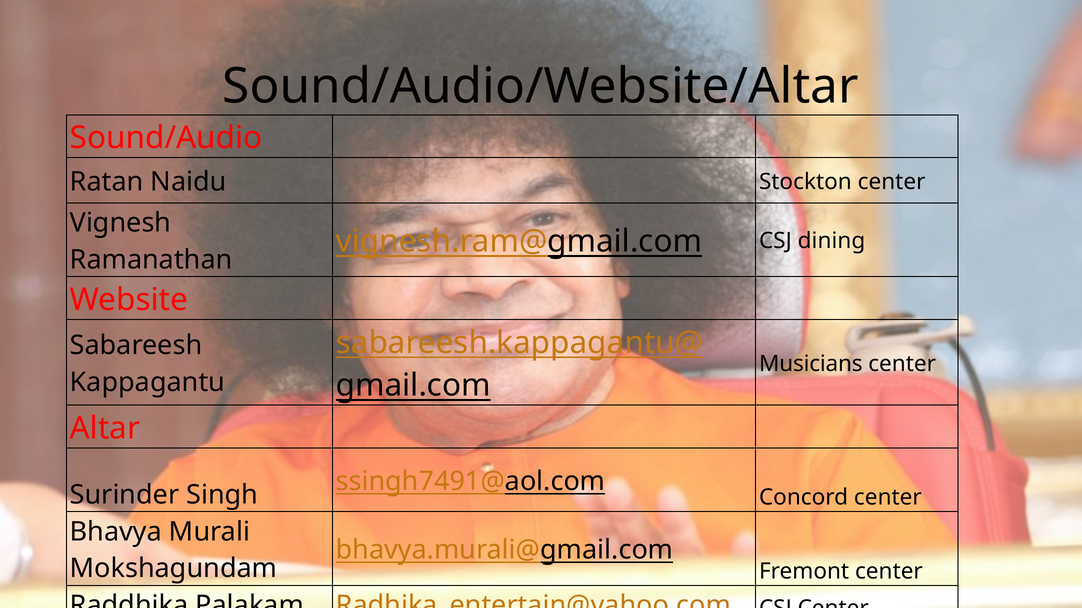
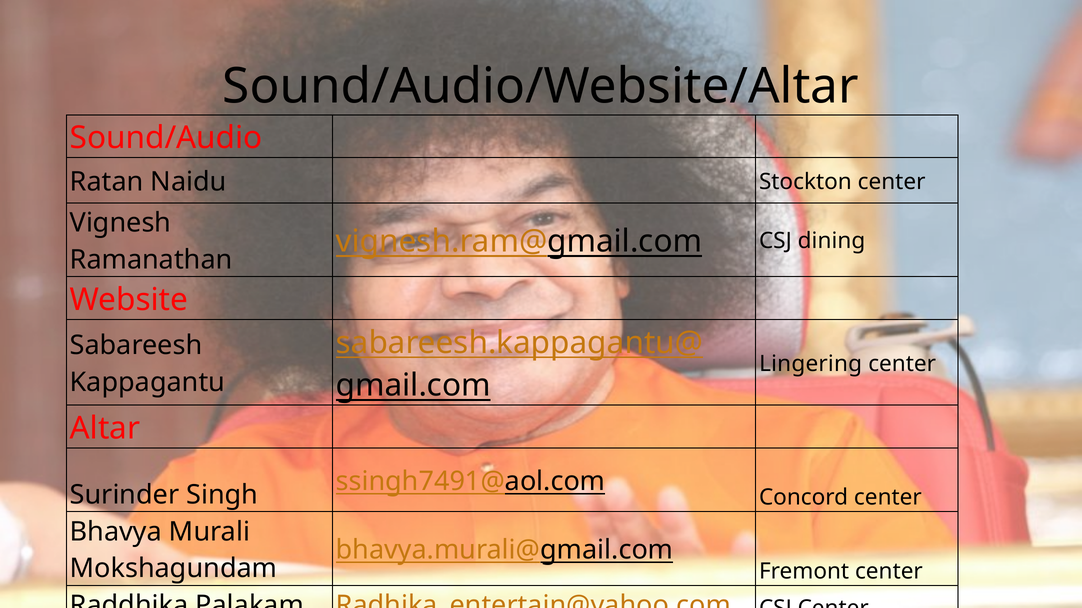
Musicians: Musicians -> Lingering
